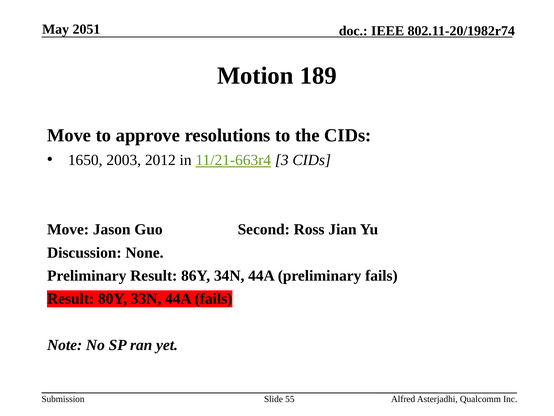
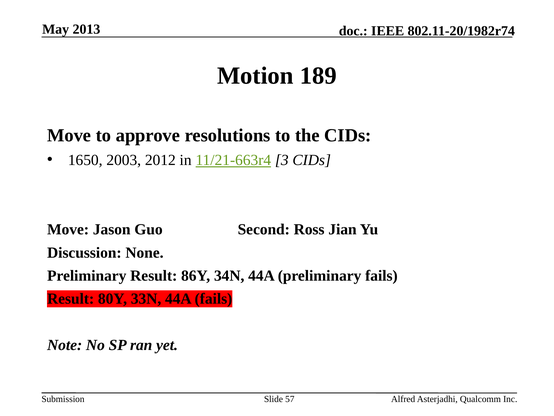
2051: 2051 -> 2013
55: 55 -> 57
